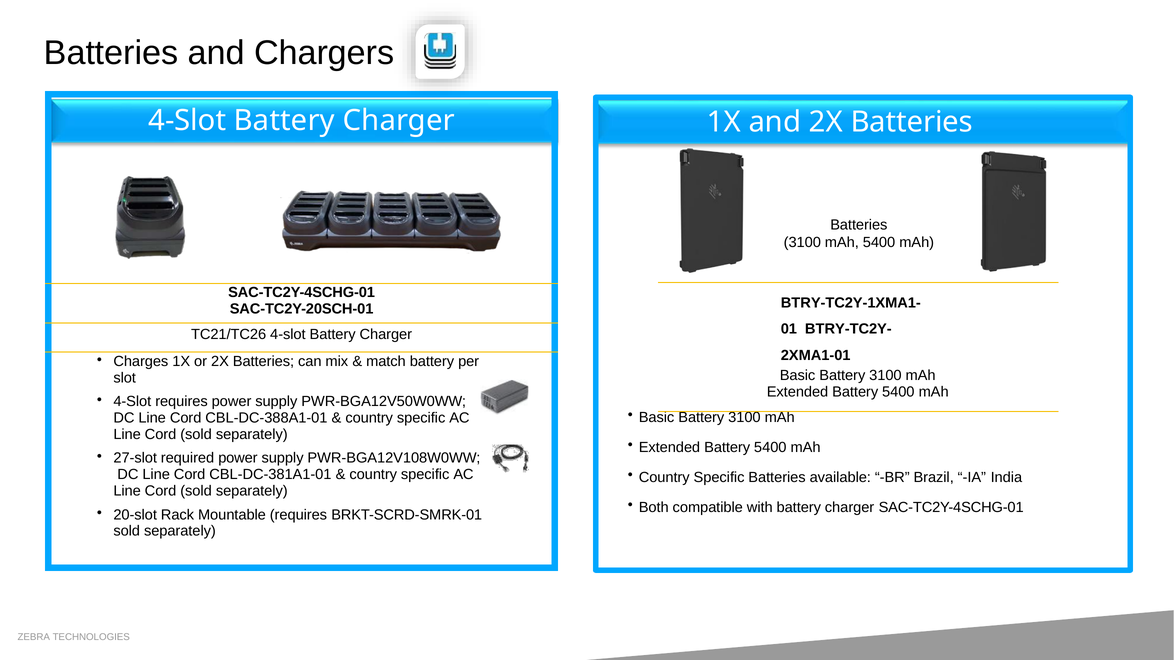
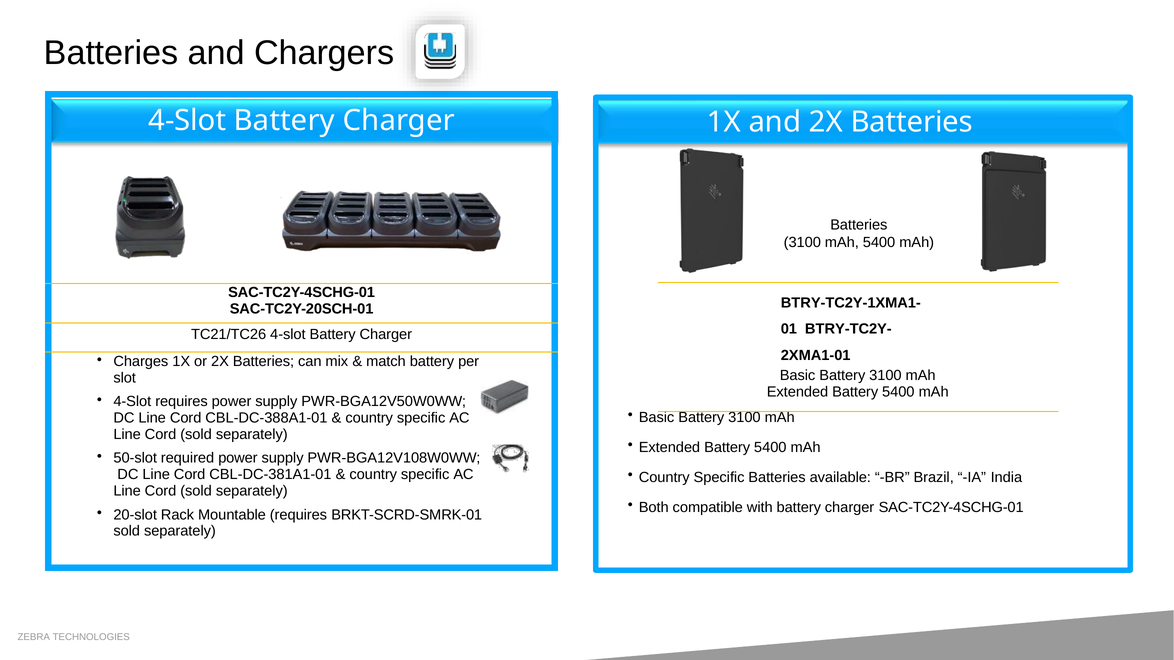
27-slot: 27-slot -> 50-slot
